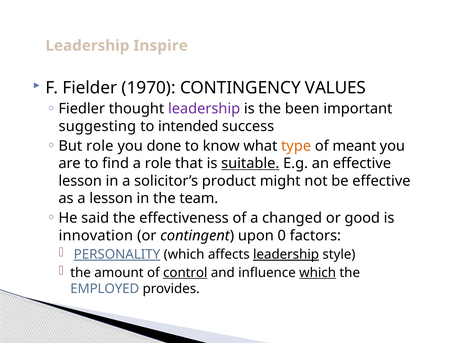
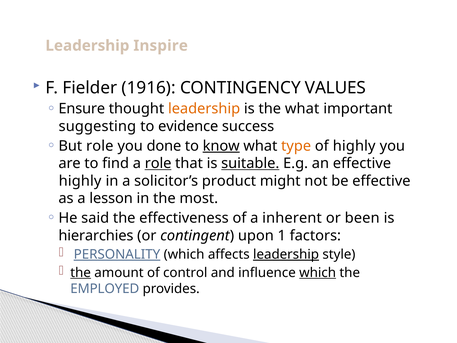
1970: 1970 -> 1916
Fiedler: Fiedler -> Ensure
leadership at (204, 109) colour: purple -> orange
the been: been -> what
intended: intended -> evidence
know underline: none -> present
of meant: meant -> highly
role at (158, 163) underline: none -> present
lesson at (80, 181): lesson -> highly
team: team -> most
changed: changed -> inherent
good: good -> been
innovation: innovation -> hierarchies
0: 0 -> 1
the at (81, 272) underline: none -> present
control underline: present -> none
